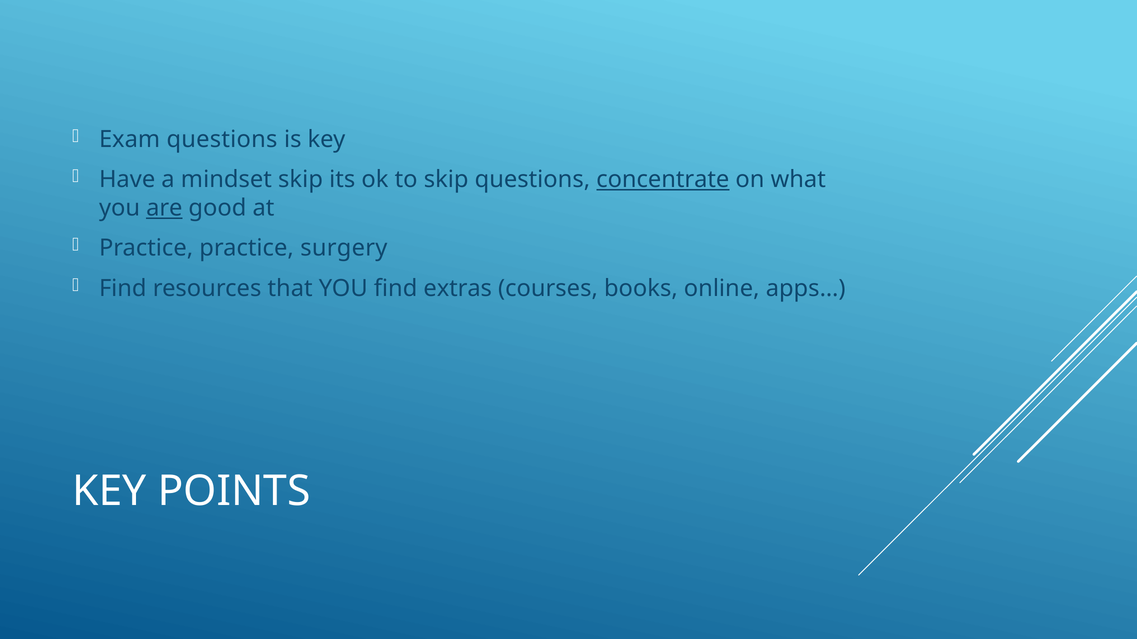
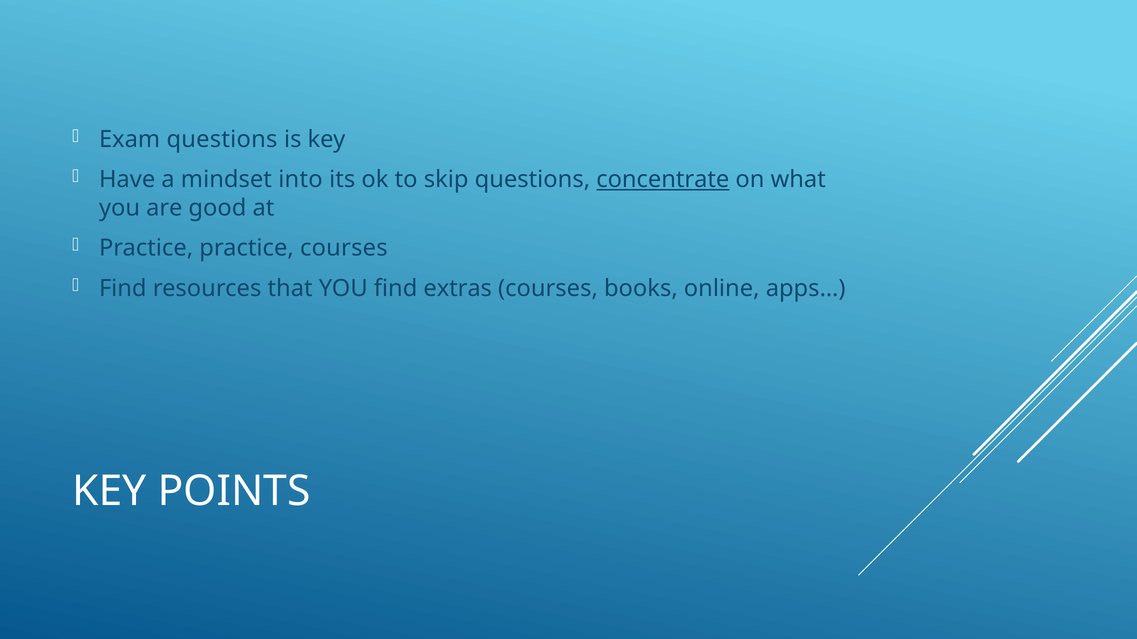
mindset skip: skip -> into
are underline: present -> none
practice surgery: surgery -> courses
